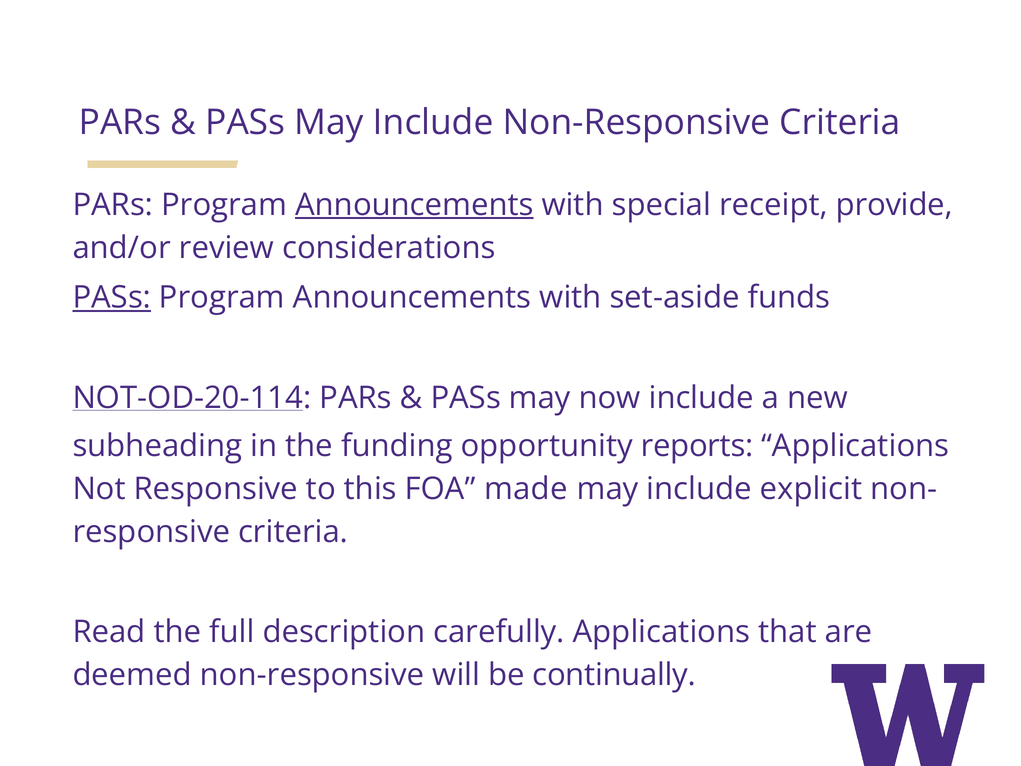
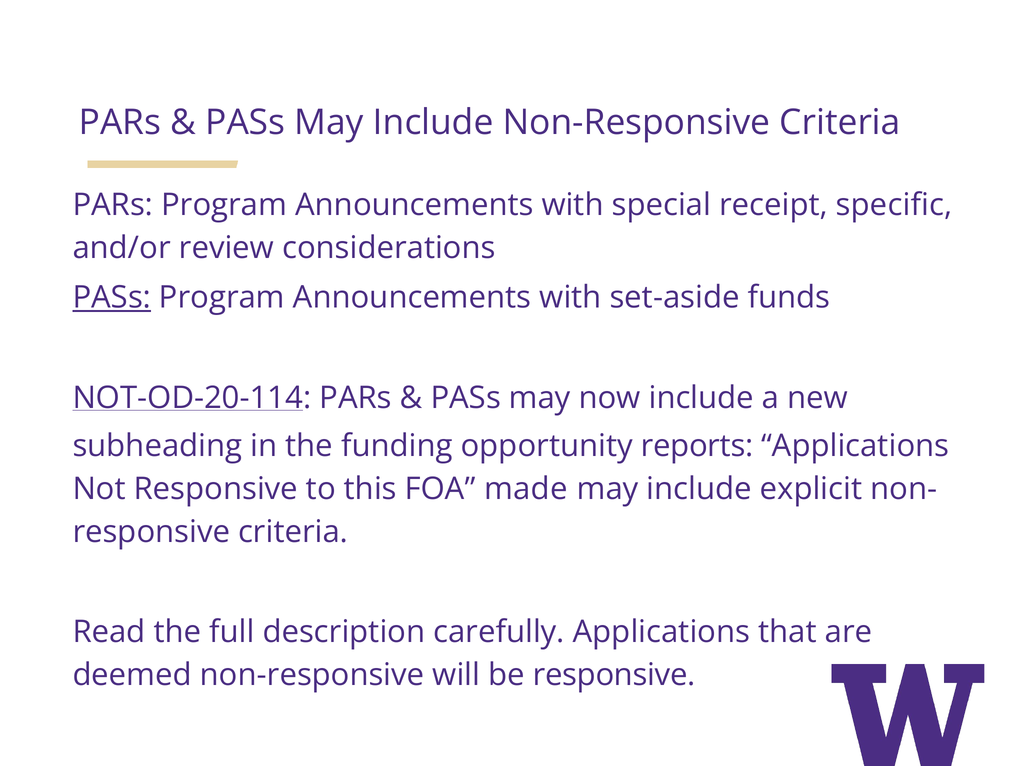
Announcements at (414, 205) underline: present -> none
provide: provide -> specific
be continually: continually -> responsive
